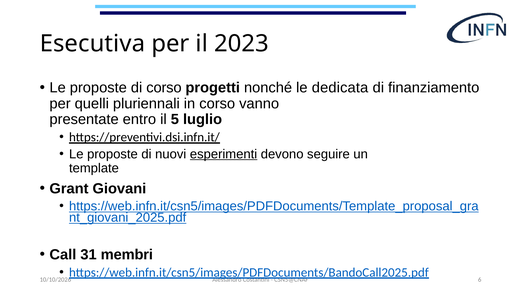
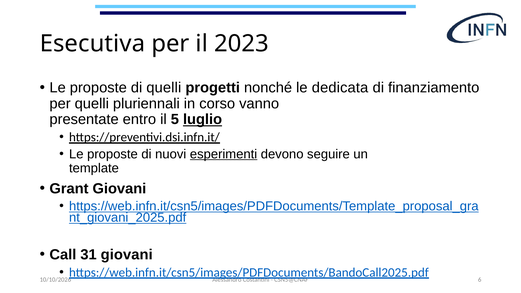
di corso: corso -> quelli
luglio underline: none -> present
31 membri: membri -> giovani
